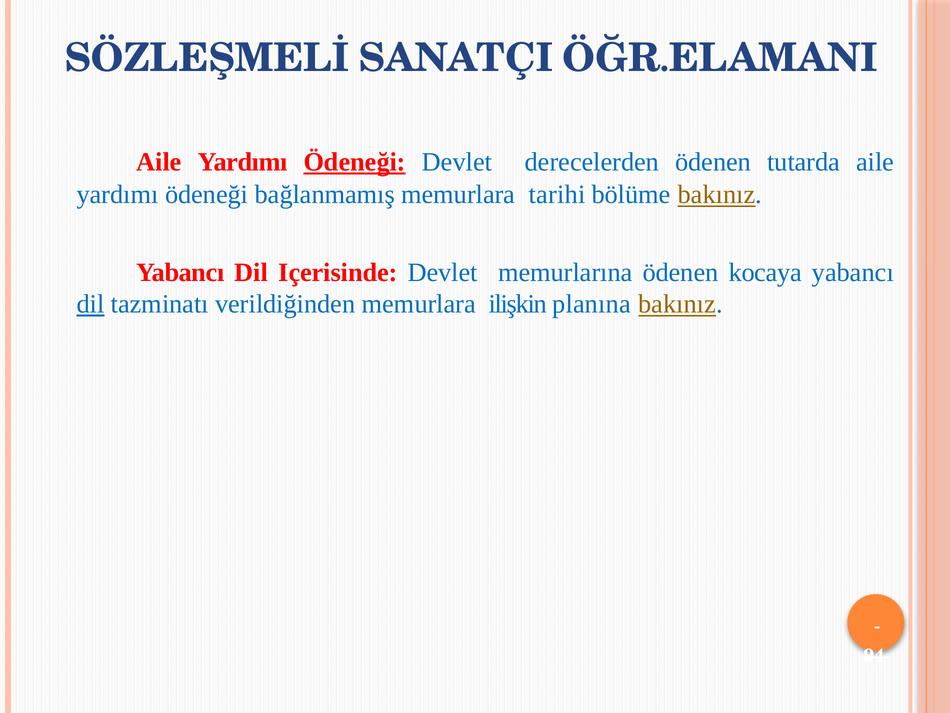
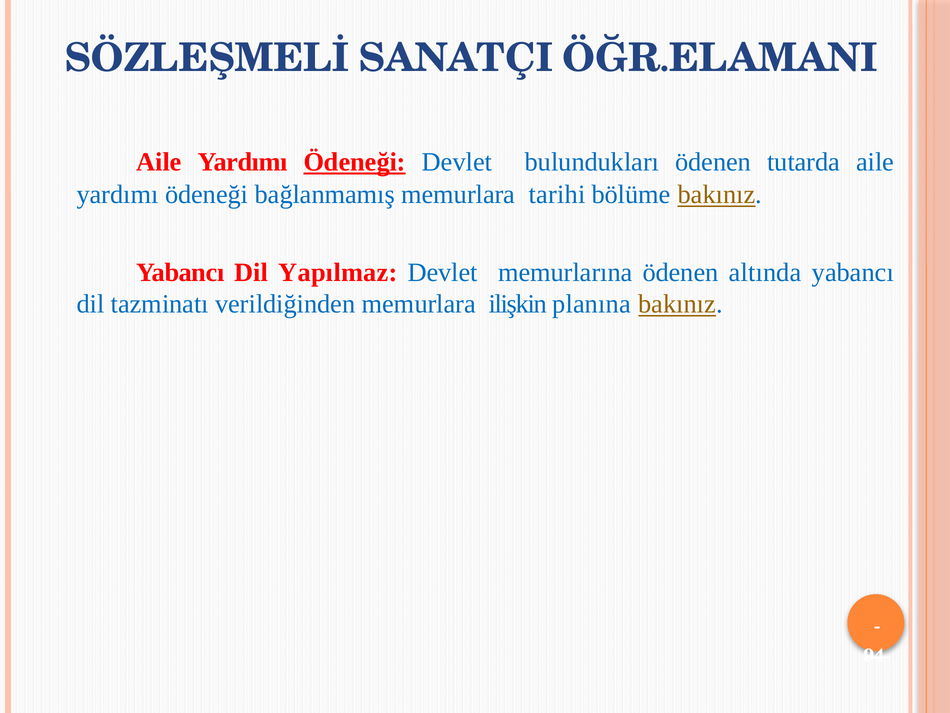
derecelerden: derecelerden -> bulundukları
Içerisinde: Içerisinde -> Yapılmaz
kocaya: kocaya -> altında
dil at (91, 304) underline: present -> none
